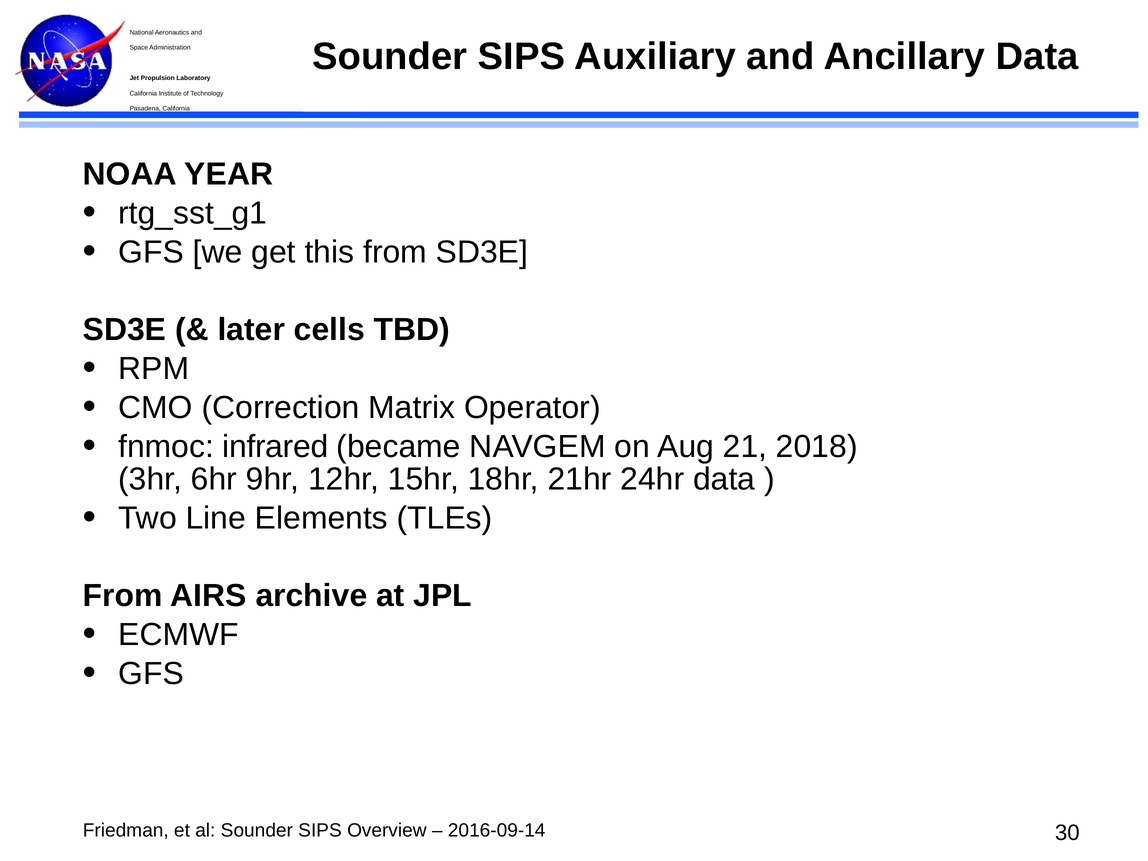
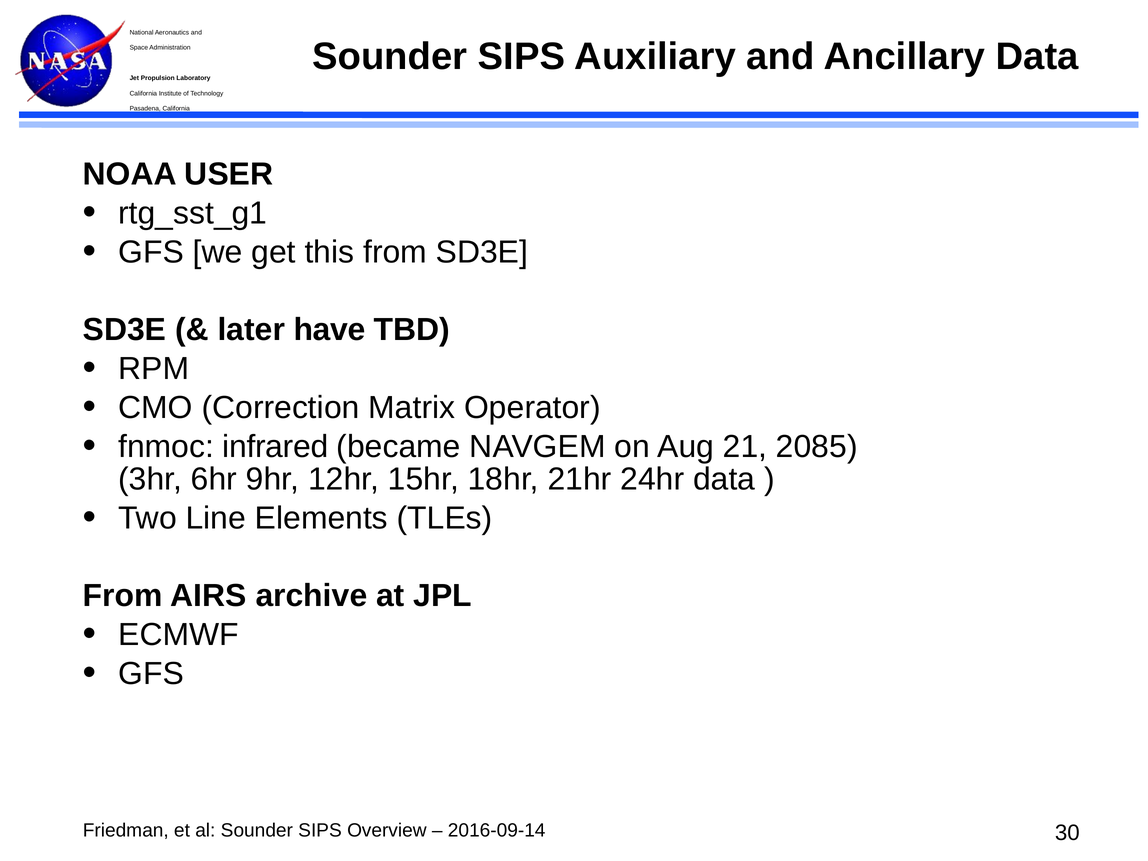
YEAR: YEAR -> USER
cells: cells -> have
2018: 2018 -> 2085
